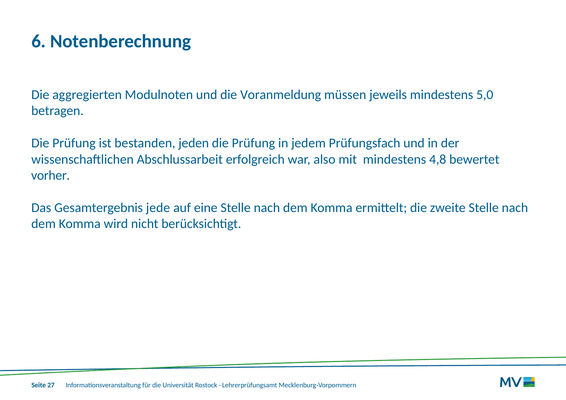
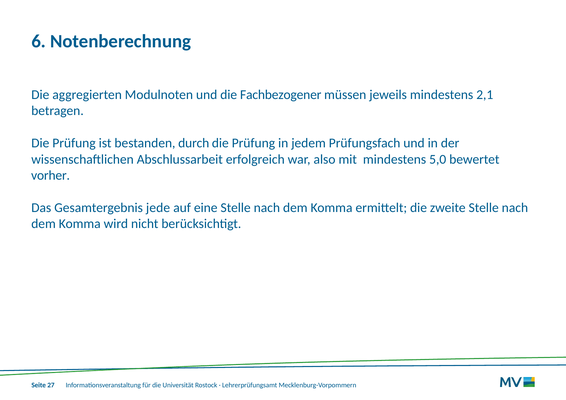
Voranmeldung: Voranmeldung -> Fachbezogener
5,0: 5,0 -> 2,1
jeden: jeden -> durch
4,8: 4,8 -> 5,0
